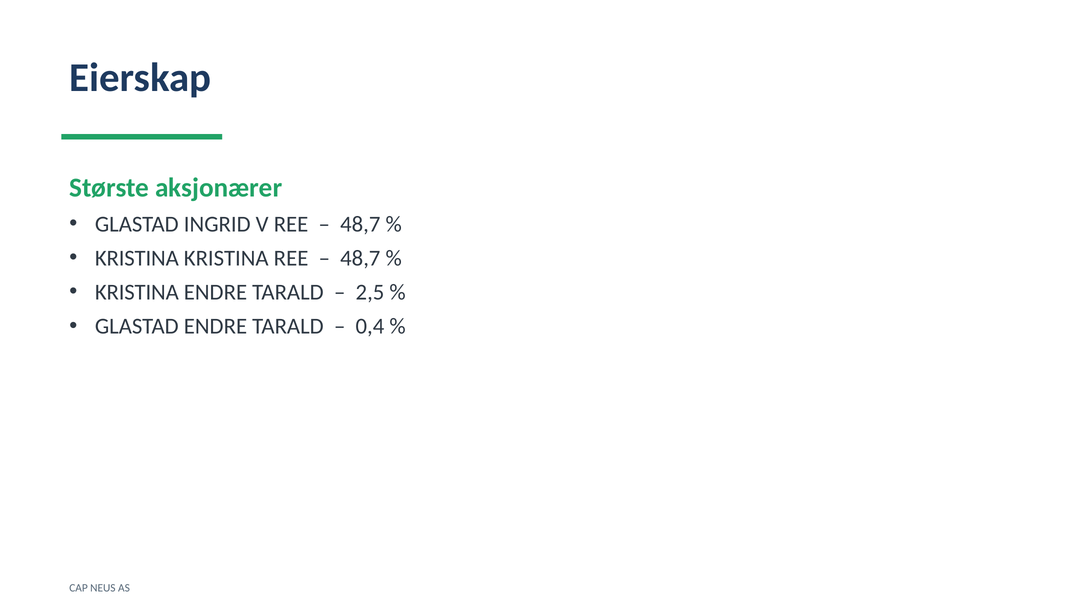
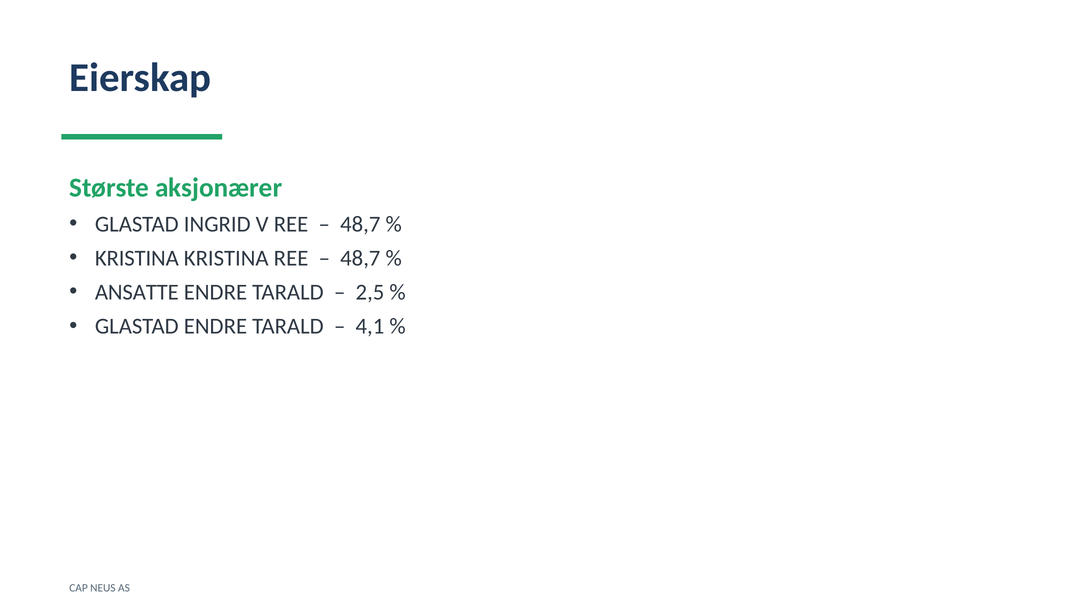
KRISTINA at (137, 292): KRISTINA -> ANSATTE
0,4: 0,4 -> 4,1
